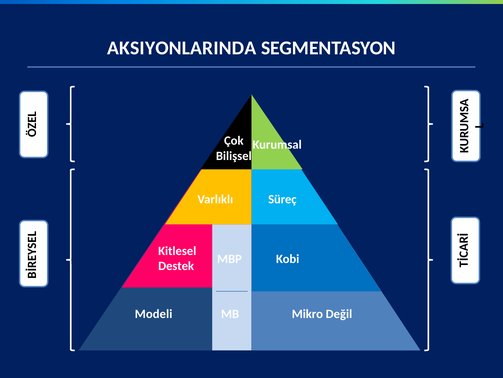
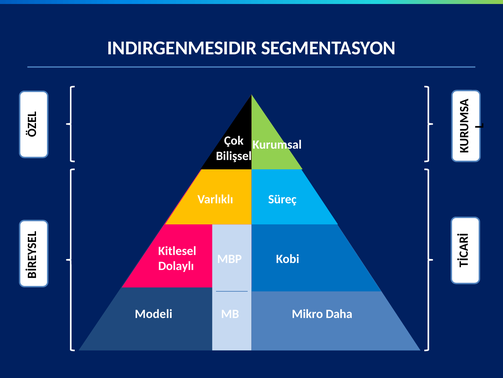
AKSIYONLARINDA: AKSIYONLARINDA -> INDIRGENMESIDIR
Destek: Destek -> Dolaylı
Değil: Değil -> Daha
